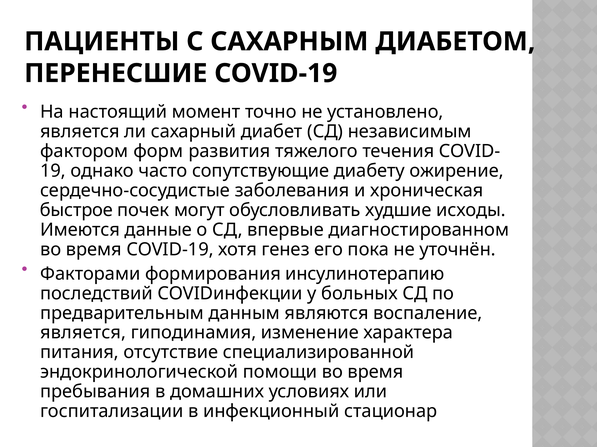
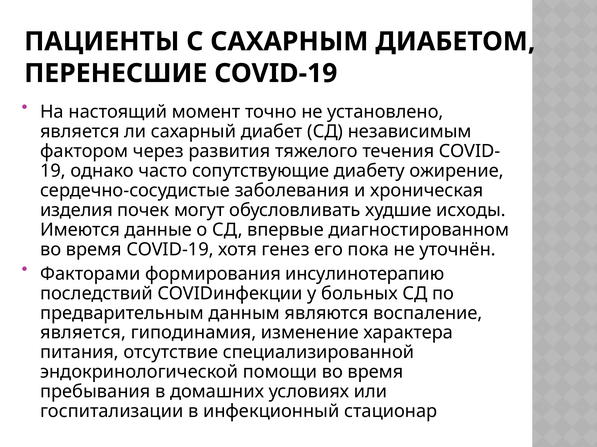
форм: форм -> через
быстрое: быстрое -> изделия
